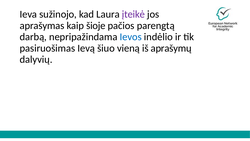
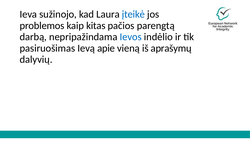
įteikė colour: purple -> blue
aprašymas: aprašymas -> problemos
šioje: šioje -> kitas
šiuo: šiuo -> apie
